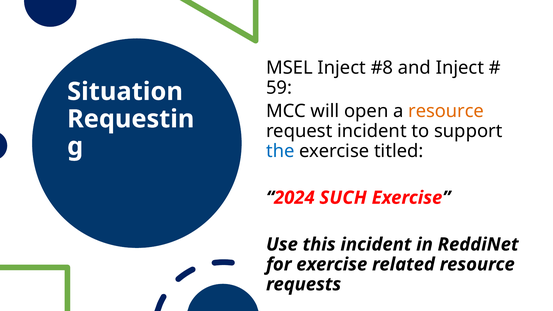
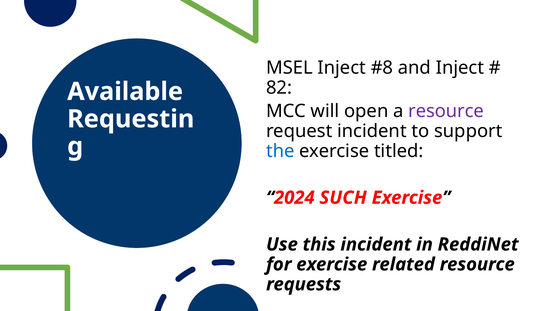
59: 59 -> 82
Situation: Situation -> Available
resource at (446, 111) colour: orange -> purple
